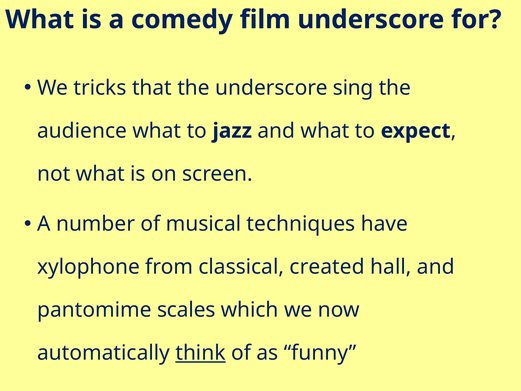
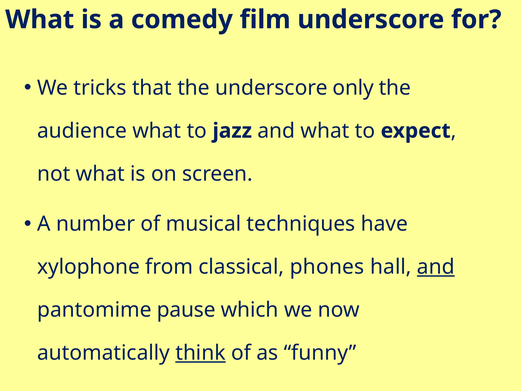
sing: sing -> only
created: created -> phones
and at (436, 267) underline: none -> present
scales: scales -> pause
